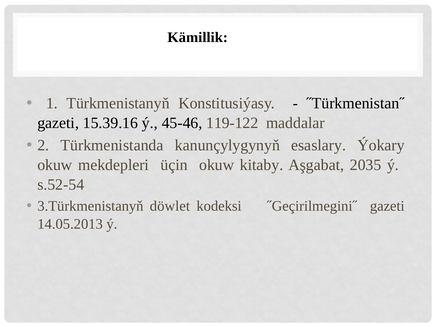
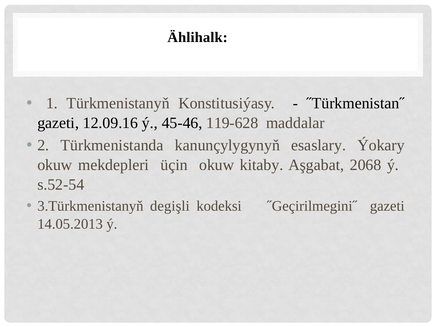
Kämillik: Kämillik -> Ählihalk
15.39.16: 15.39.16 -> 12.09.16
119-122: 119-122 -> 119-628
2035: 2035 -> 2068
döwlet: döwlet -> degişli
